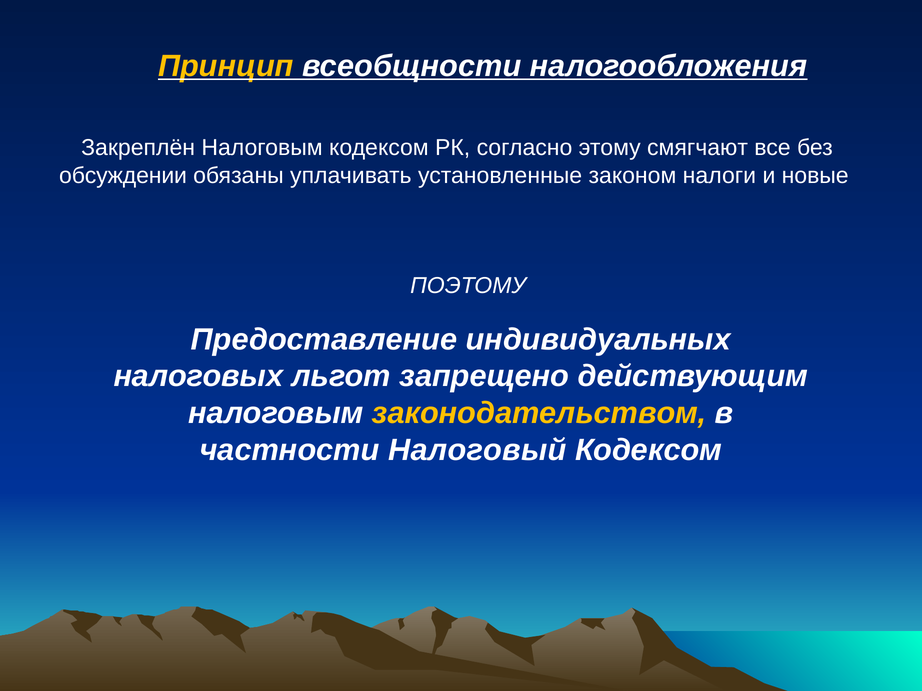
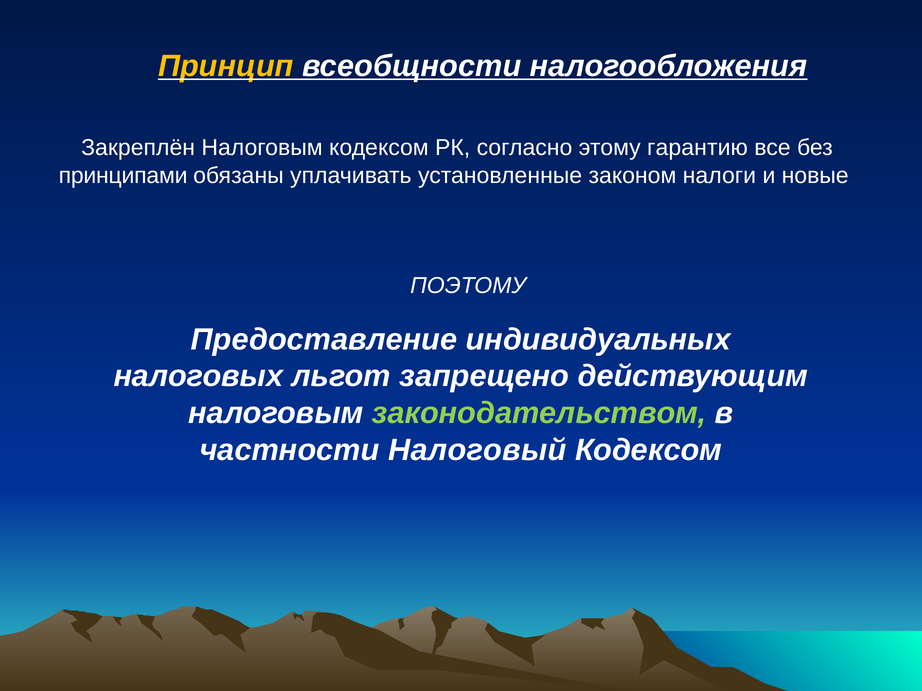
смягчают: смягчают -> гарантию
обсуждении: обсуждении -> принципами
законодательством colour: yellow -> light green
